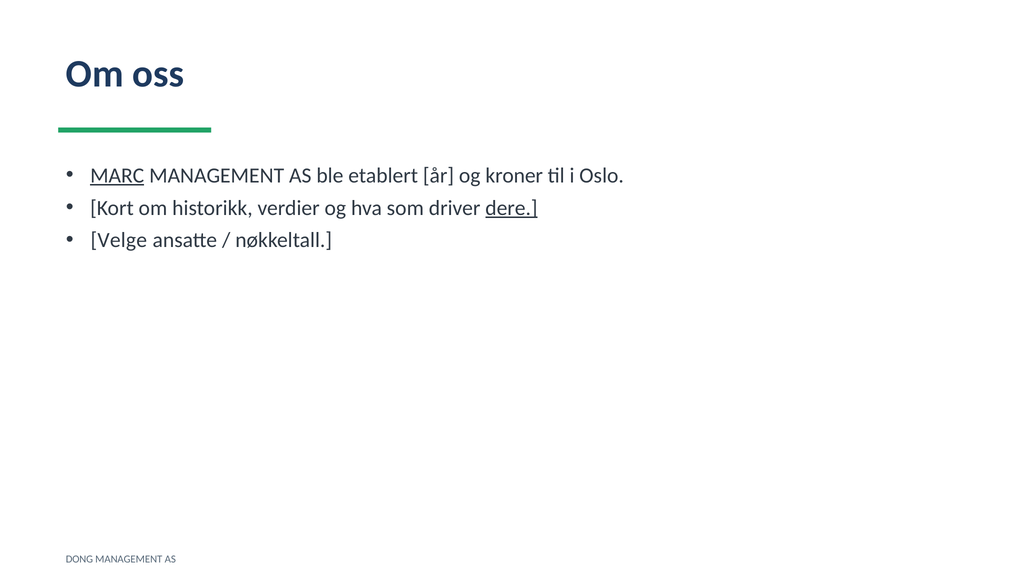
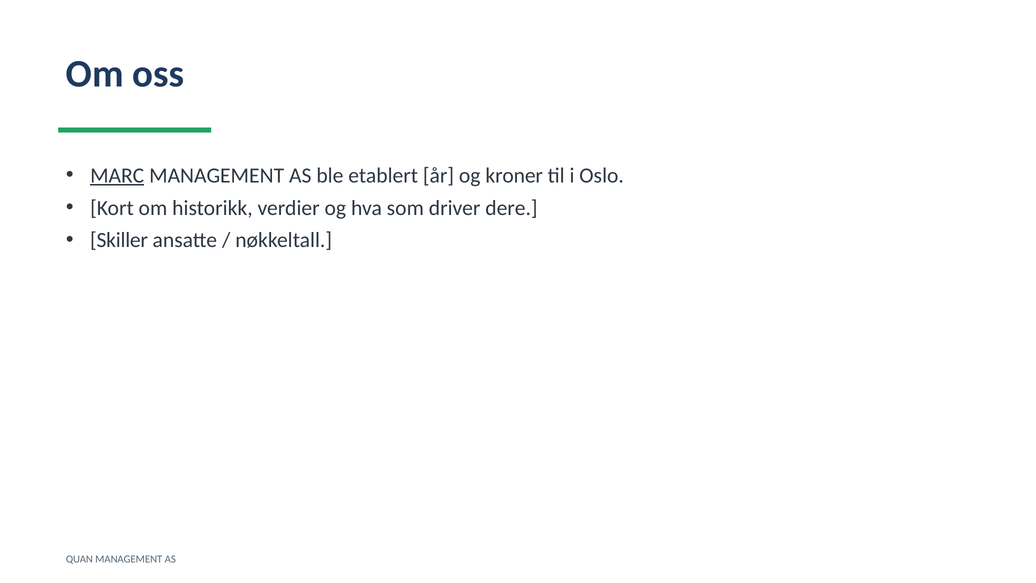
dere underline: present -> none
Velge: Velge -> Skiller
DONG: DONG -> QUAN
